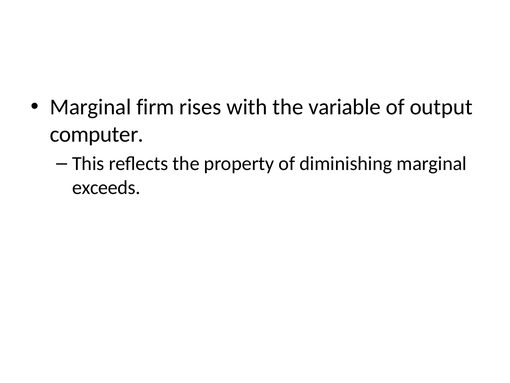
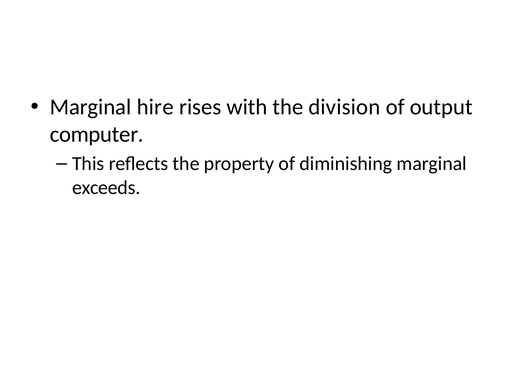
firm: firm -> hire
variable: variable -> division
